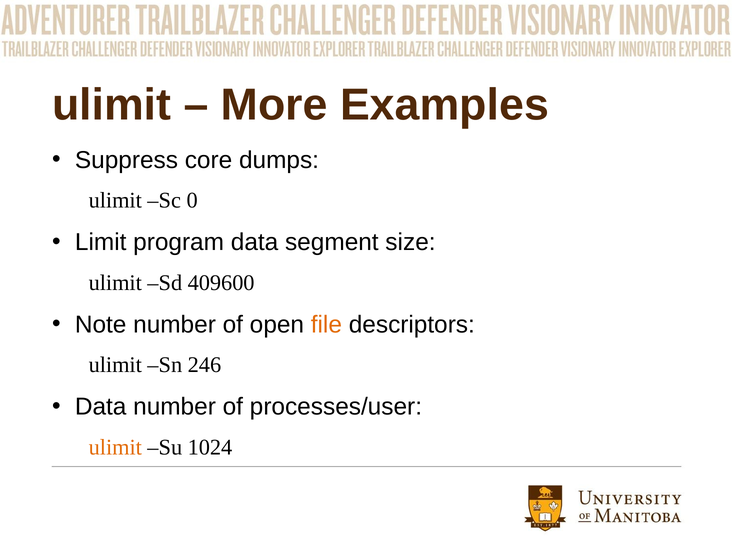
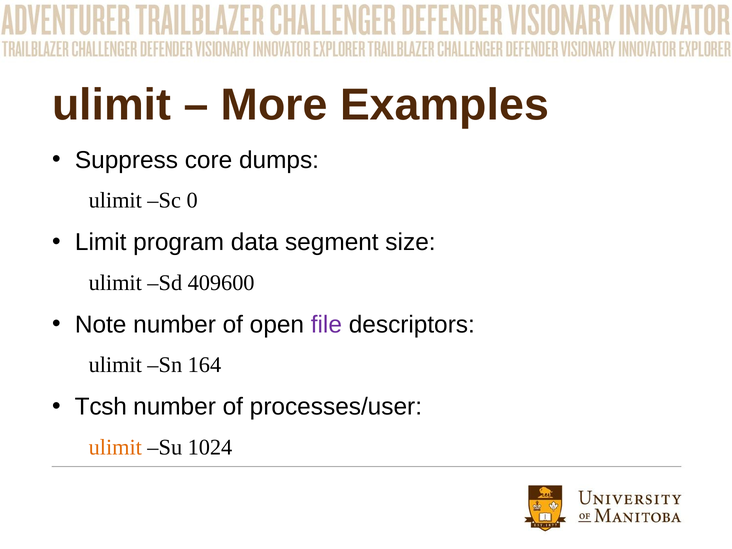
file colour: orange -> purple
246: 246 -> 164
Data at (101, 407): Data -> Tcsh
